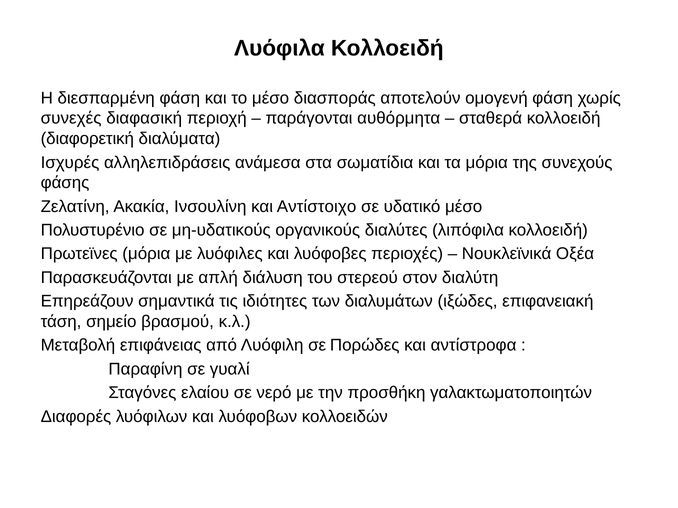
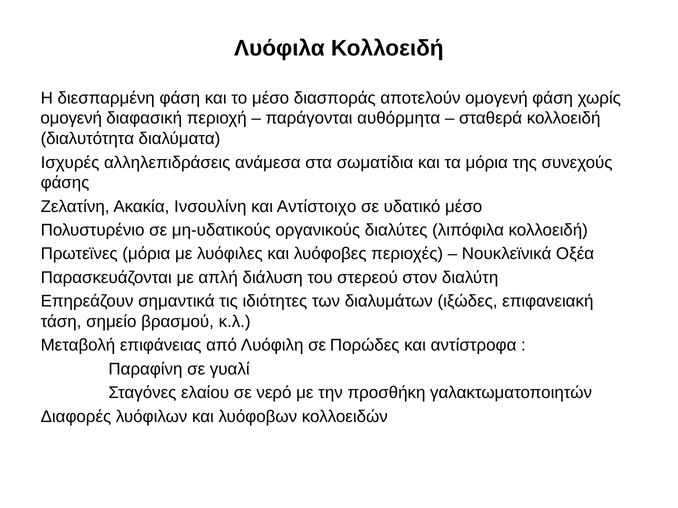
συνεχές at (71, 119): συνεχές -> ομογενή
διαφορετική: διαφορετική -> διαλυτότητα
